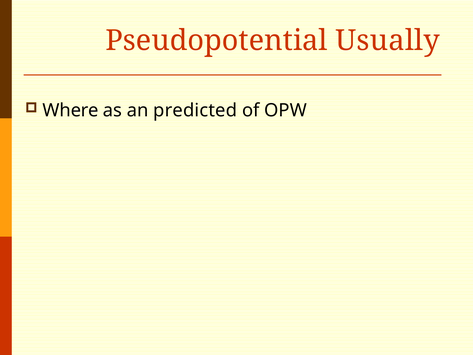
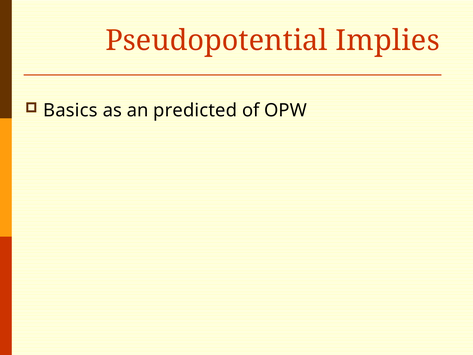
Usually: Usually -> Implies
Where: Where -> Basics
